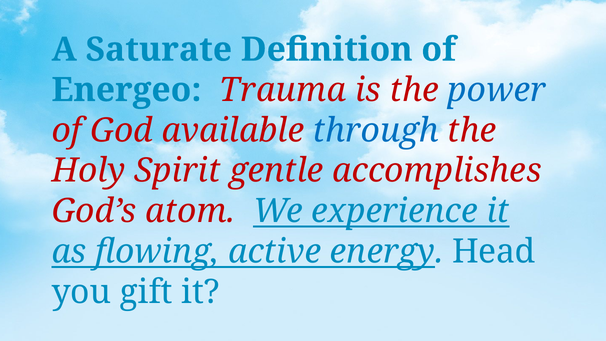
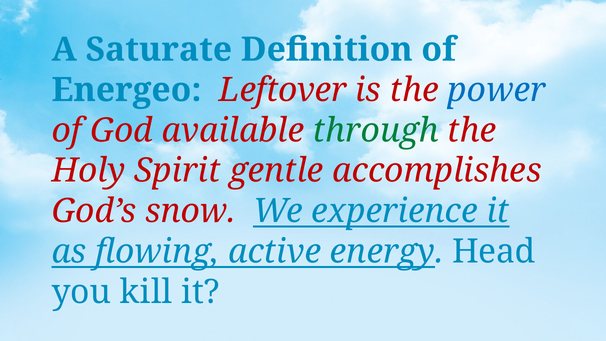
Trauma: Trauma -> Leftover
through colour: blue -> green
atom: atom -> snow
gift: gift -> kill
